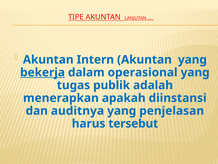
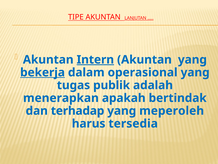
Intern underline: none -> present
diinstansi: diinstansi -> bertindak
auditnya: auditnya -> terhadap
penjelasan: penjelasan -> meperoleh
tersebut: tersebut -> tersedia
